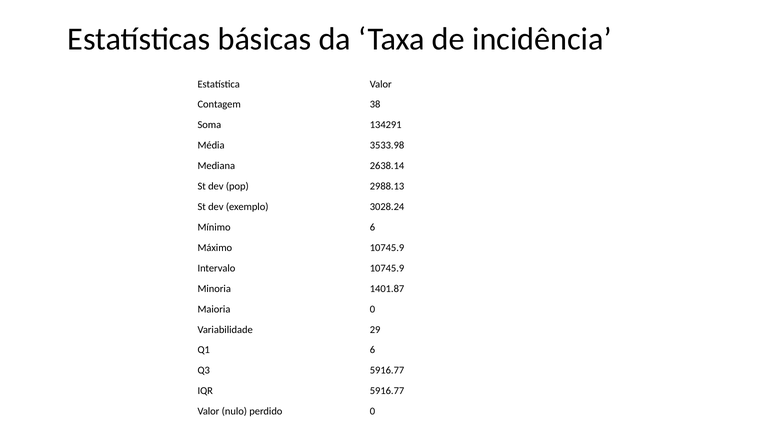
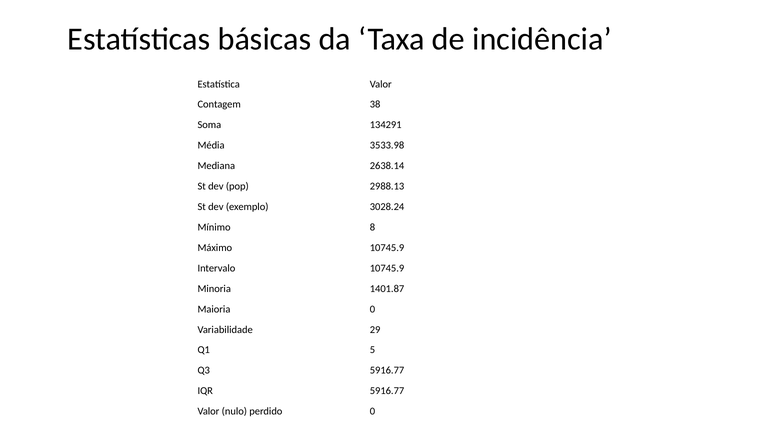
Mínimo 6: 6 -> 8
Q1 6: 6 -> 5
